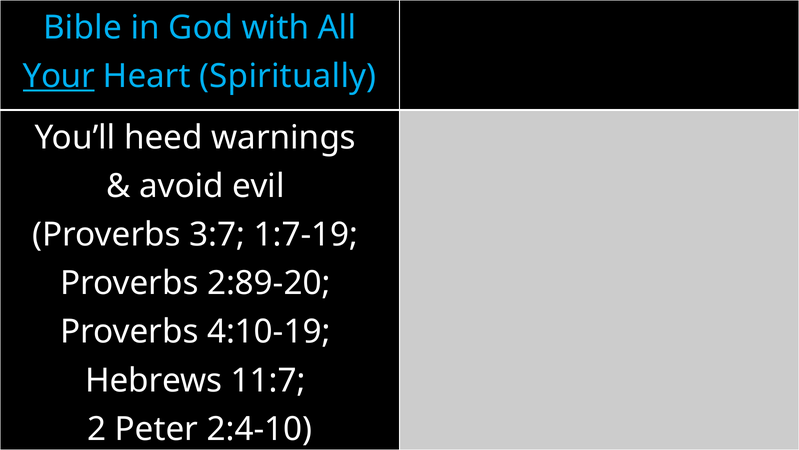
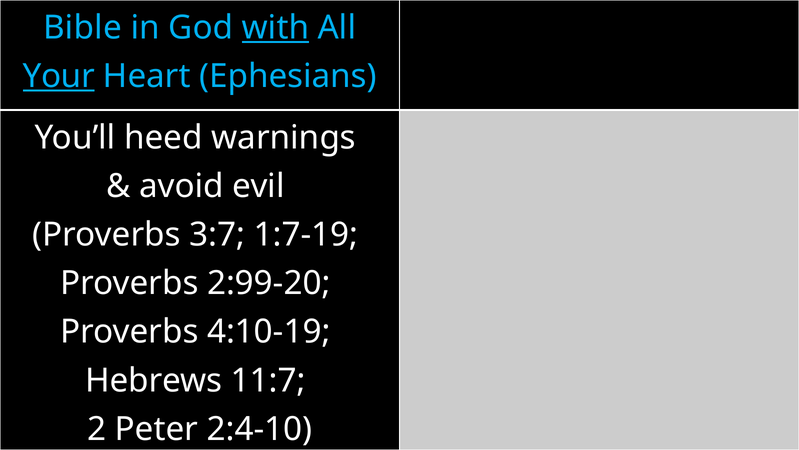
with underline: none -> present
Spiritually: Spiritually -> Ephesians
2:89-20: 2:89-20 -> 2:99-20
